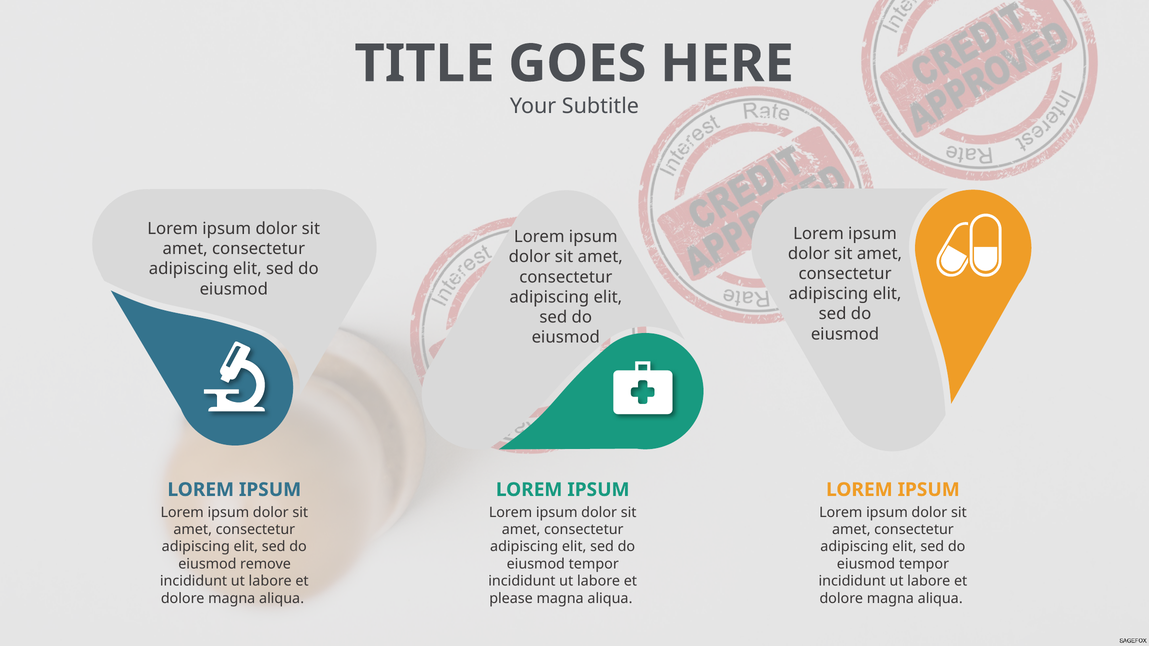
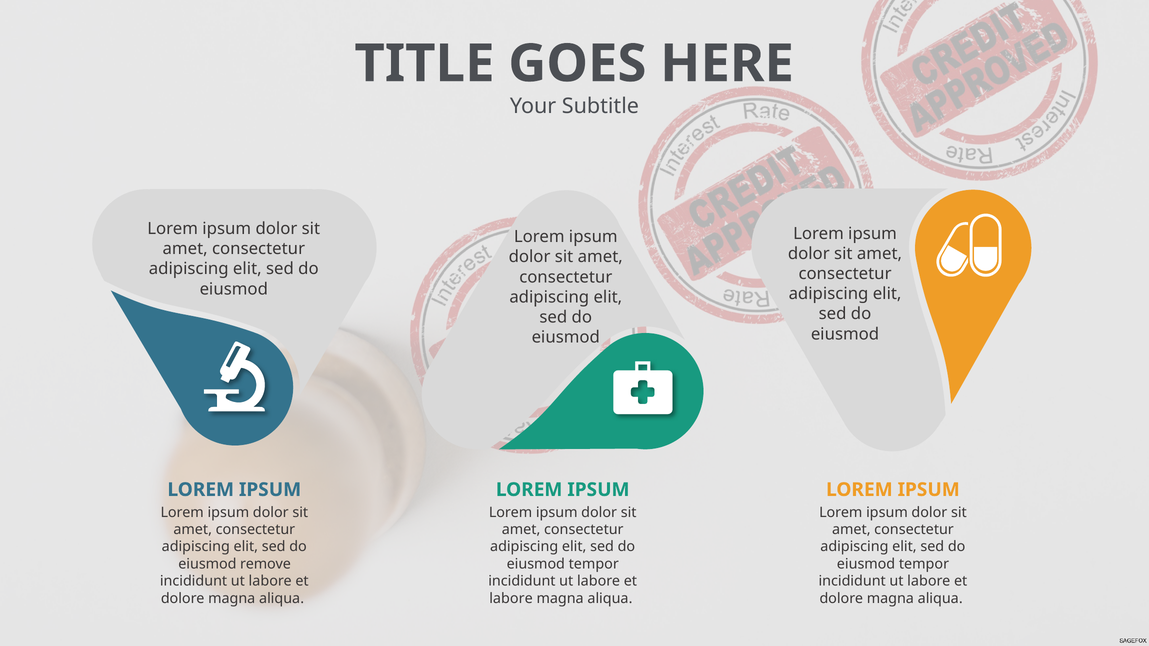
please at (511, 599): please -> labore
